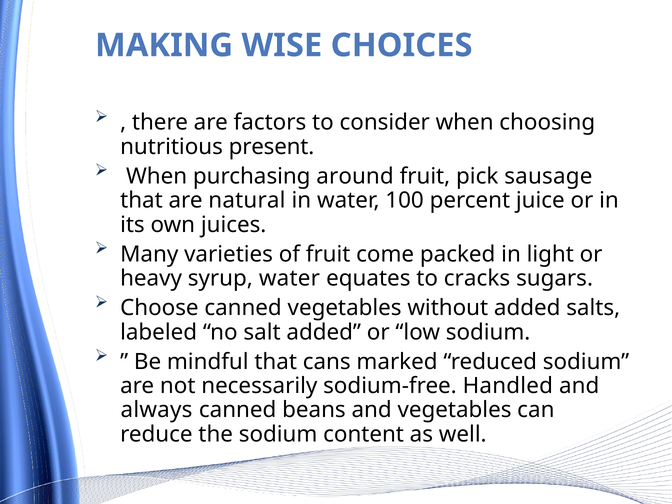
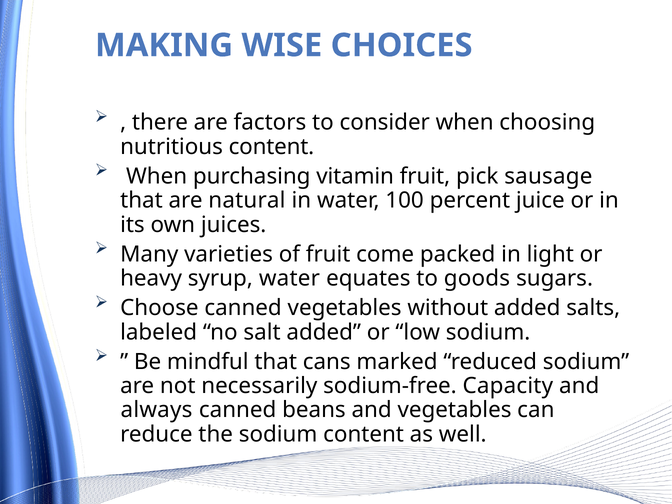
nutritious present: present -> content
around: around -> vitamin
cracks: cracks -> goods
Handled: Handled -> Capacity
